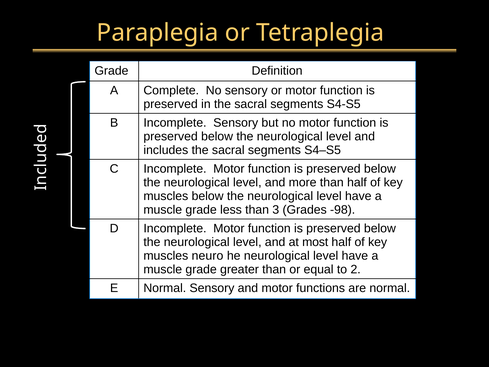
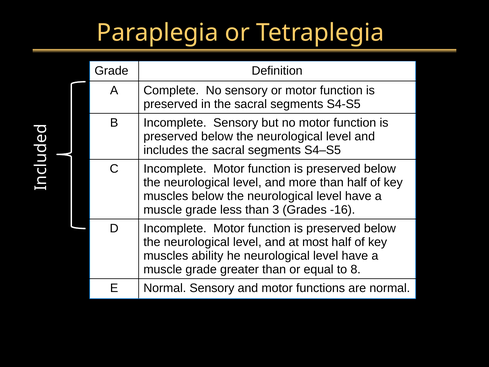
-98: -98 -> -16
neuro: neuro -> ability
2: 2 -> 8
